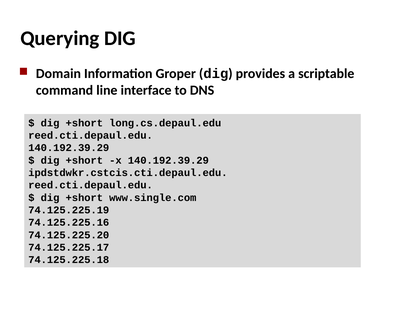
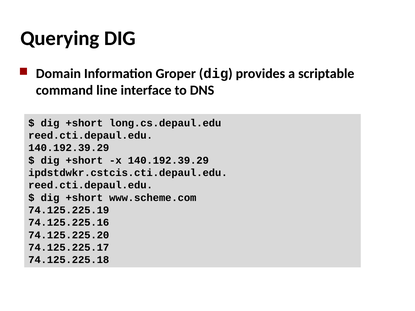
www.single.com: www.single.com -> www.scheme.com
